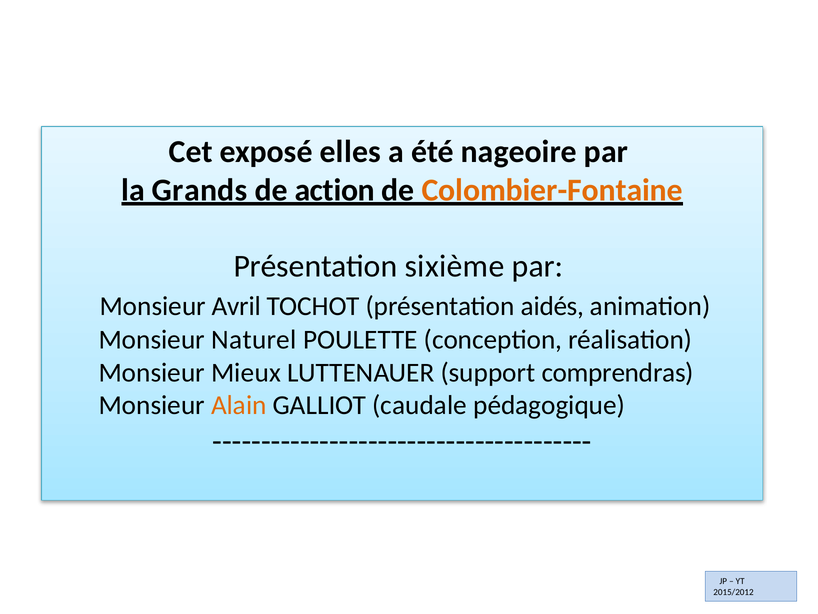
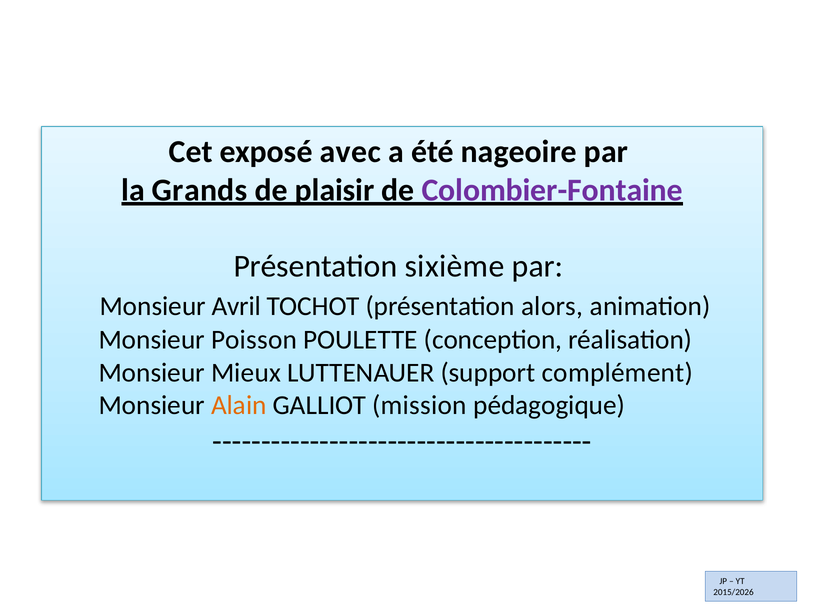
elles: elles -> avec
action: action -> plaisir
Colombier-Fontaine colour: orange -> purple
aidés: aidés -> alors
Naturel: Naturel -> Poisson
comprendras: comprendras -> complément
caudale: caudale -> mission
2015/2012: 2015/2012 -> 2015/2026
